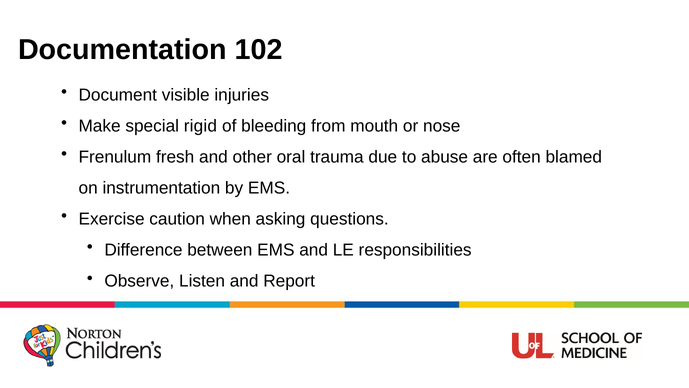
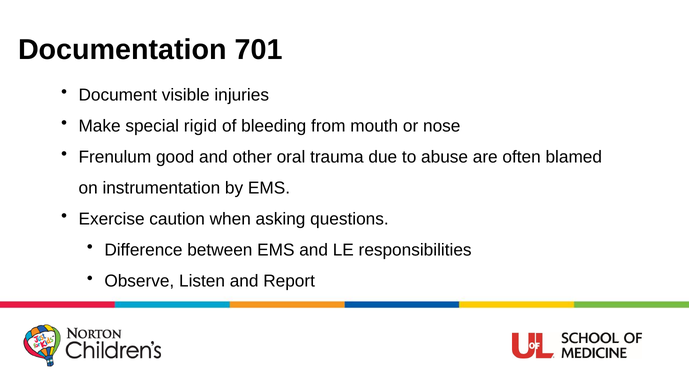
102: 102 -> 701
fresh: fresh -> good
